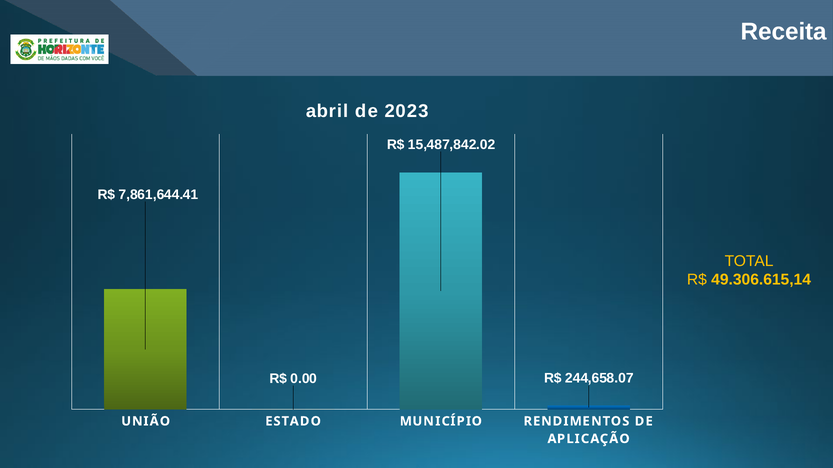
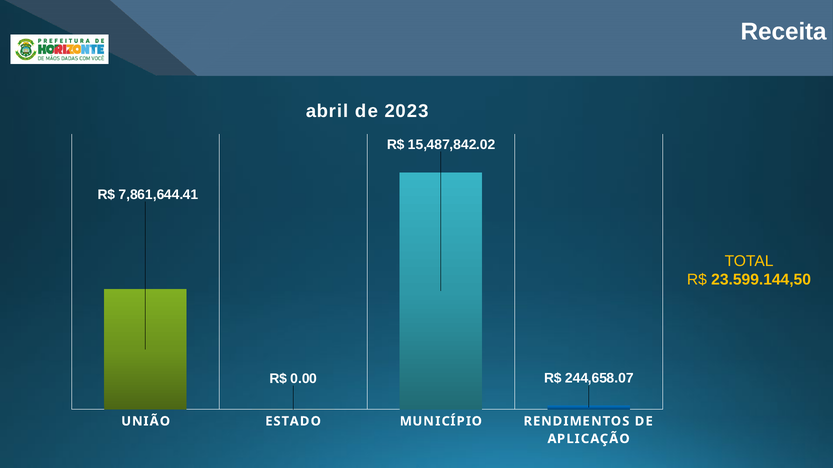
49.306.615,14: 49.306.615,14 -> 23.599.144,50
